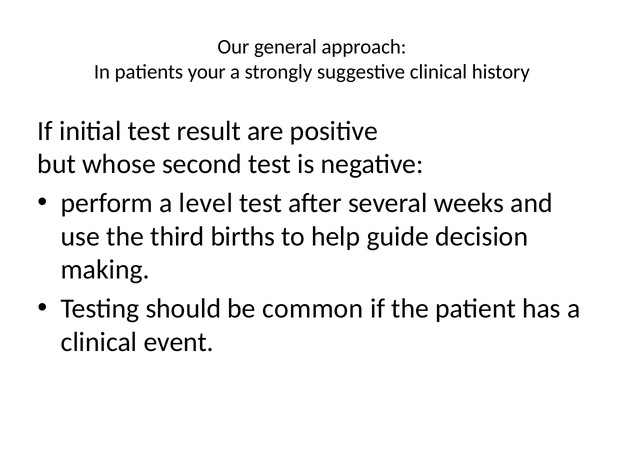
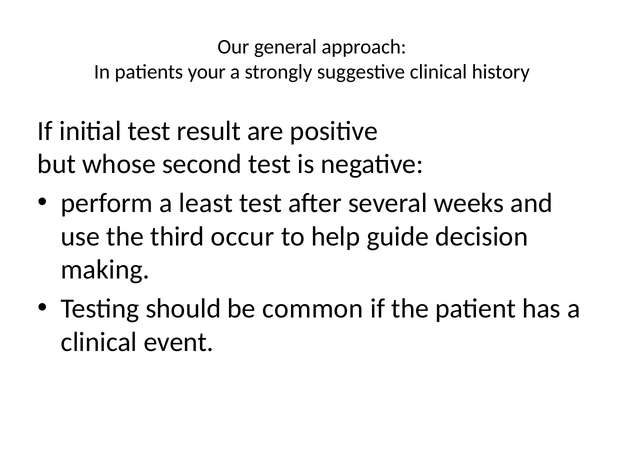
level: level -> least
births: births -> occur
